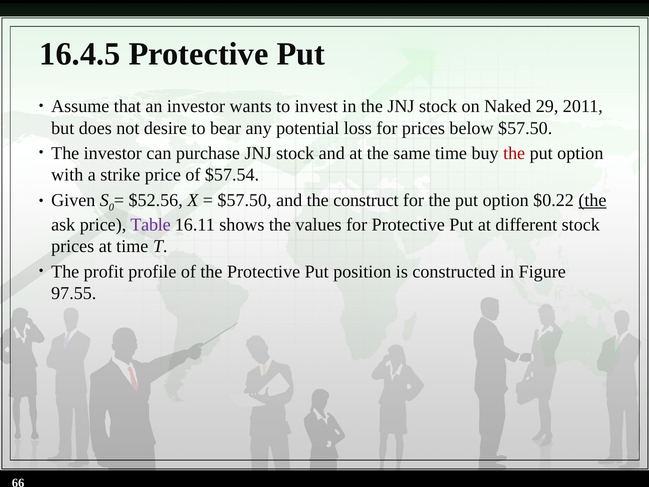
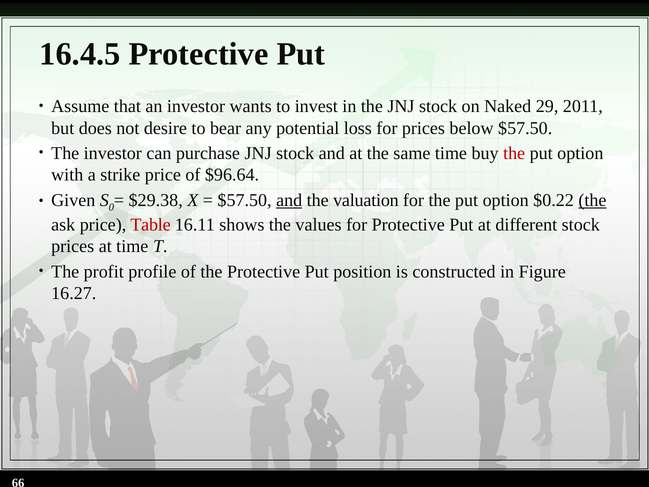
$57.54: $57.54 -> $96.64
$52.56: $52.56 -> $29.38
and at (289, 200) underline: none -> present
construct: construct -> valuation
Table colour: purple -> red
97.55: 97.55 -> 16.27
